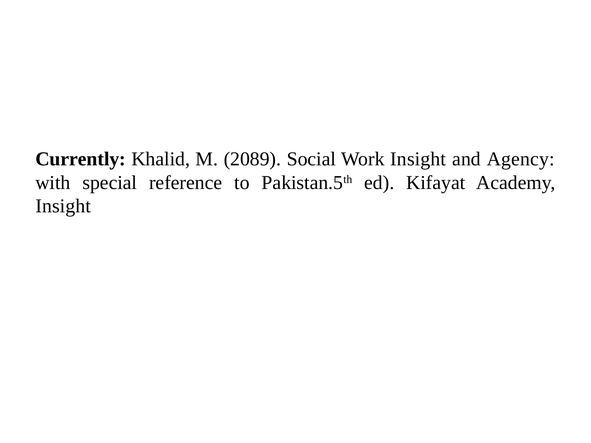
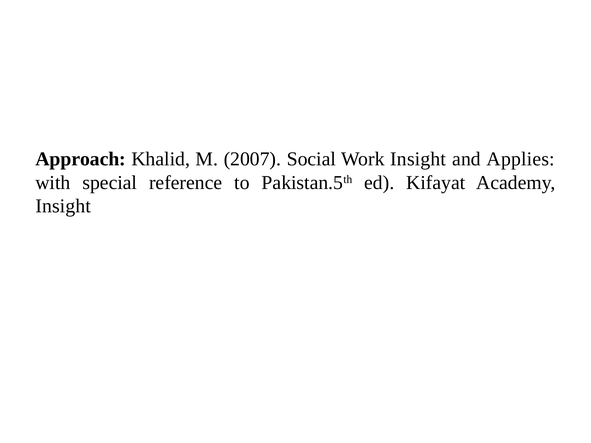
Currently: Currently -> Approach
2089: 2089 -> 2007
Agency: Agency -> Applies
